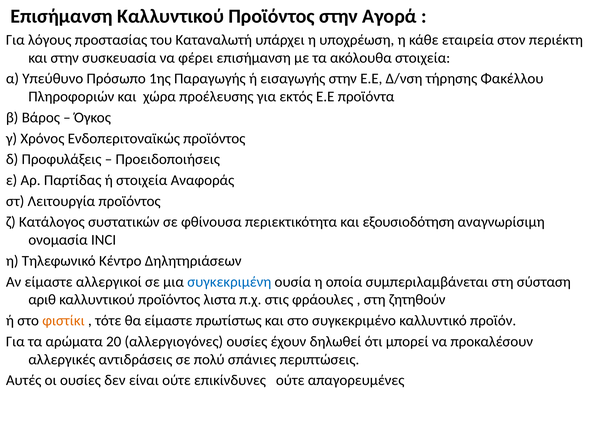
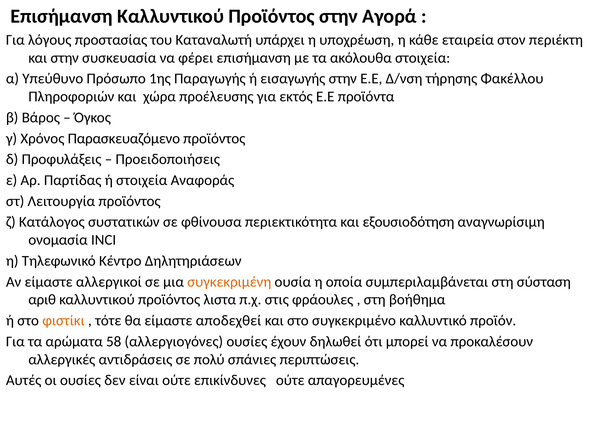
Ενδοπεριτοναϊκώς: Ενδοπεριτοναϊκώς -> Παρασκευαζόμενο
συγκεκριμένη colour: blue -> orange
ζητηθούν: ζητηθούν -> βοήθημα
πρωτίστως: πρωτίστως -> αποδεχθεί
20: 20 -> 58
